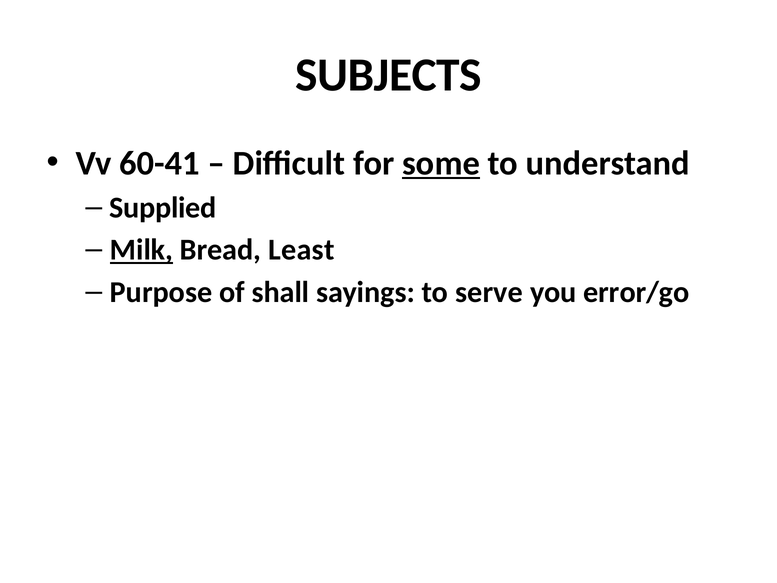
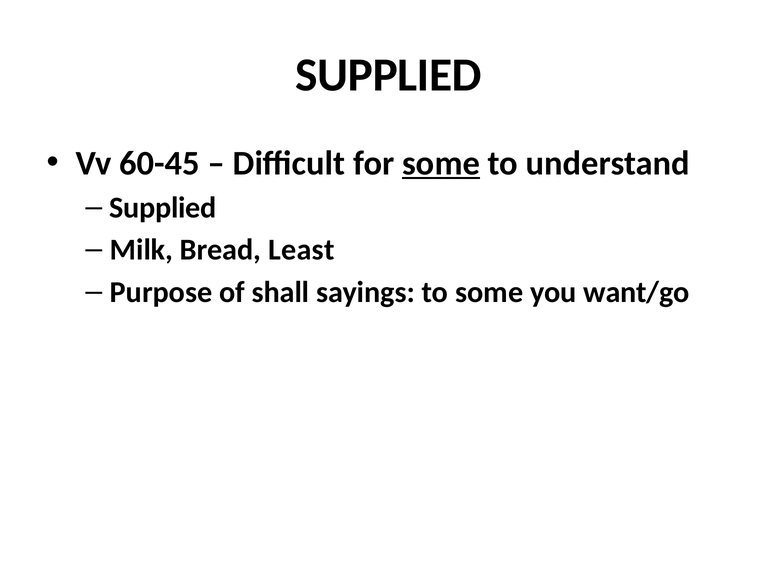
SUBJECTS at (389, 75): SUBJECTS -> SUPPLIED
60-41: 60-41 -> 60-45
Milk underline: present -> none
to serve: serve -> some
error/go: error/go -> want/go
